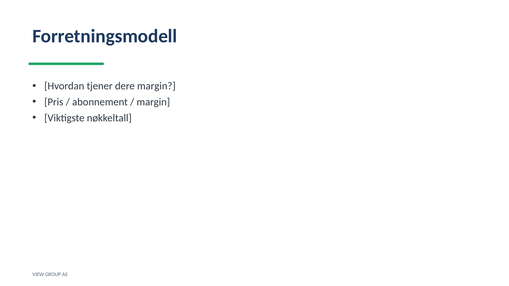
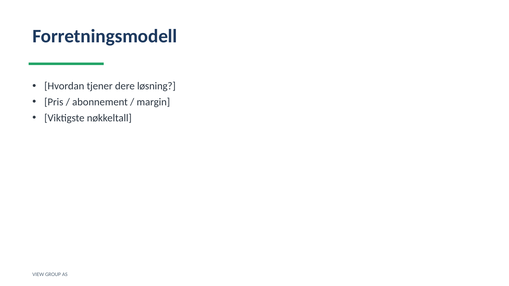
dere margin: margin -> løsning
